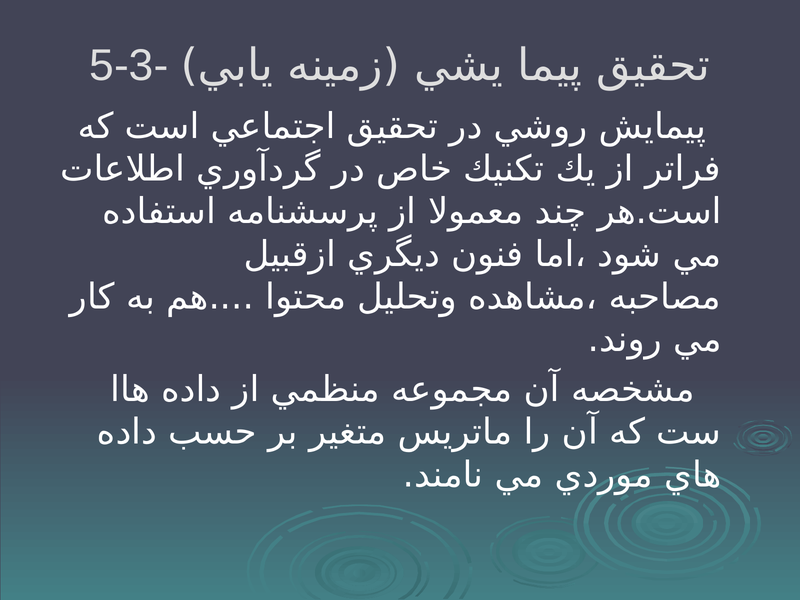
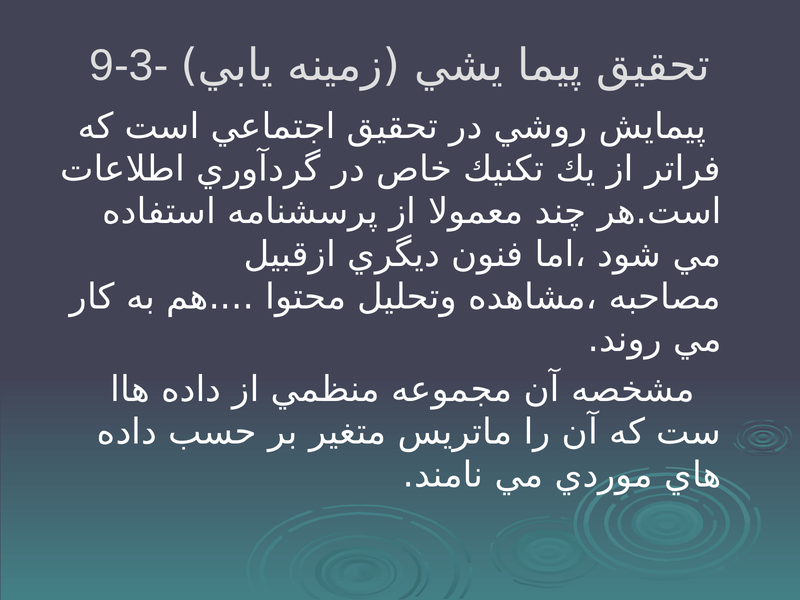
5-3-: 5-3- -> 9-3-
